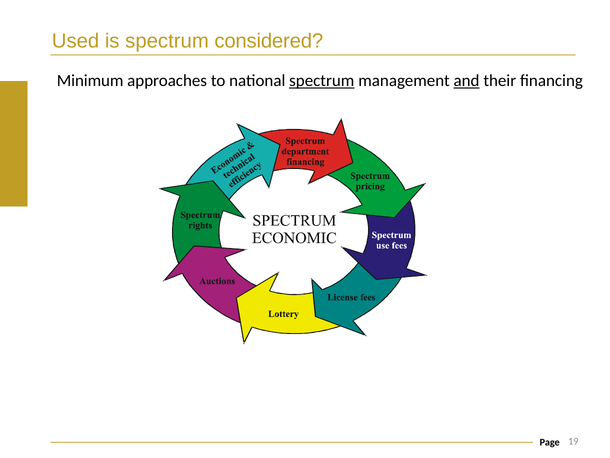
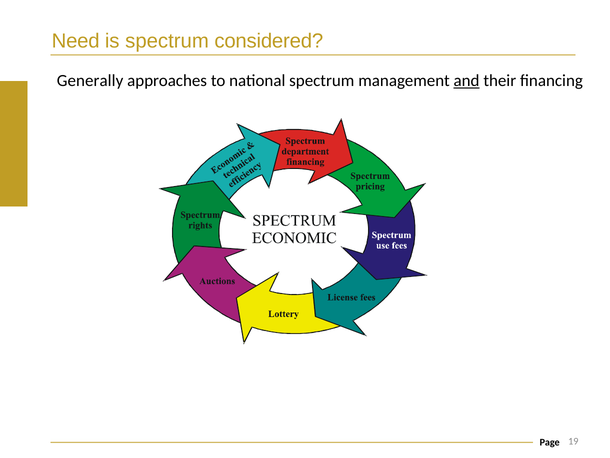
Used: Used -> Need
Minimum: Minimum -> Generally
spectrum at (322, 80) underline: present -> none
